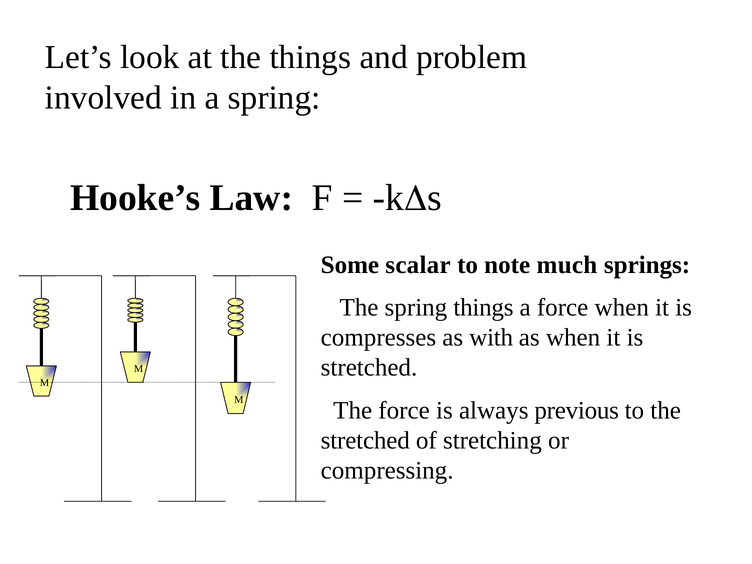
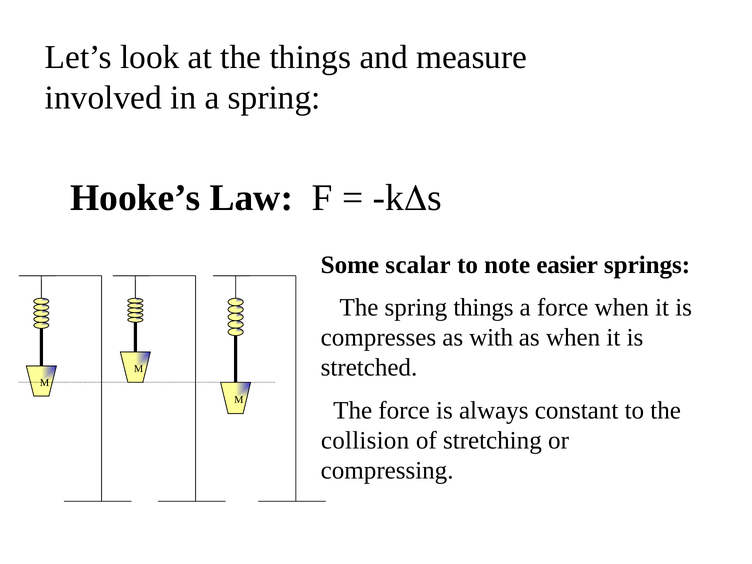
problem: problem -> measure
much: much -> easier
previous: previous -> constant
stretched at (365, 440): stretched -> collision
